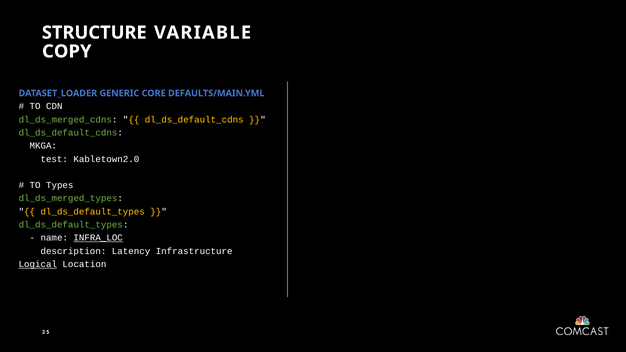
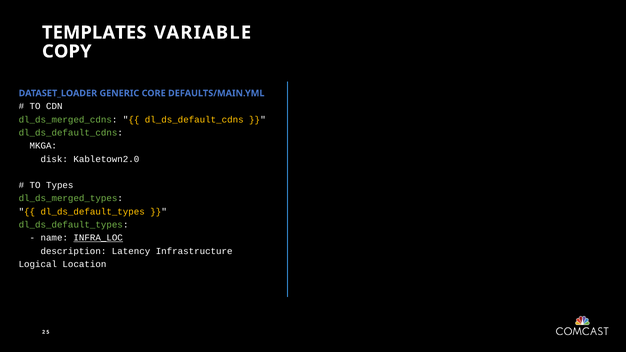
STRUCTURE: STRUCTURE -> TEMPLATES
test: test -> disk
Logical underline: present -> none
